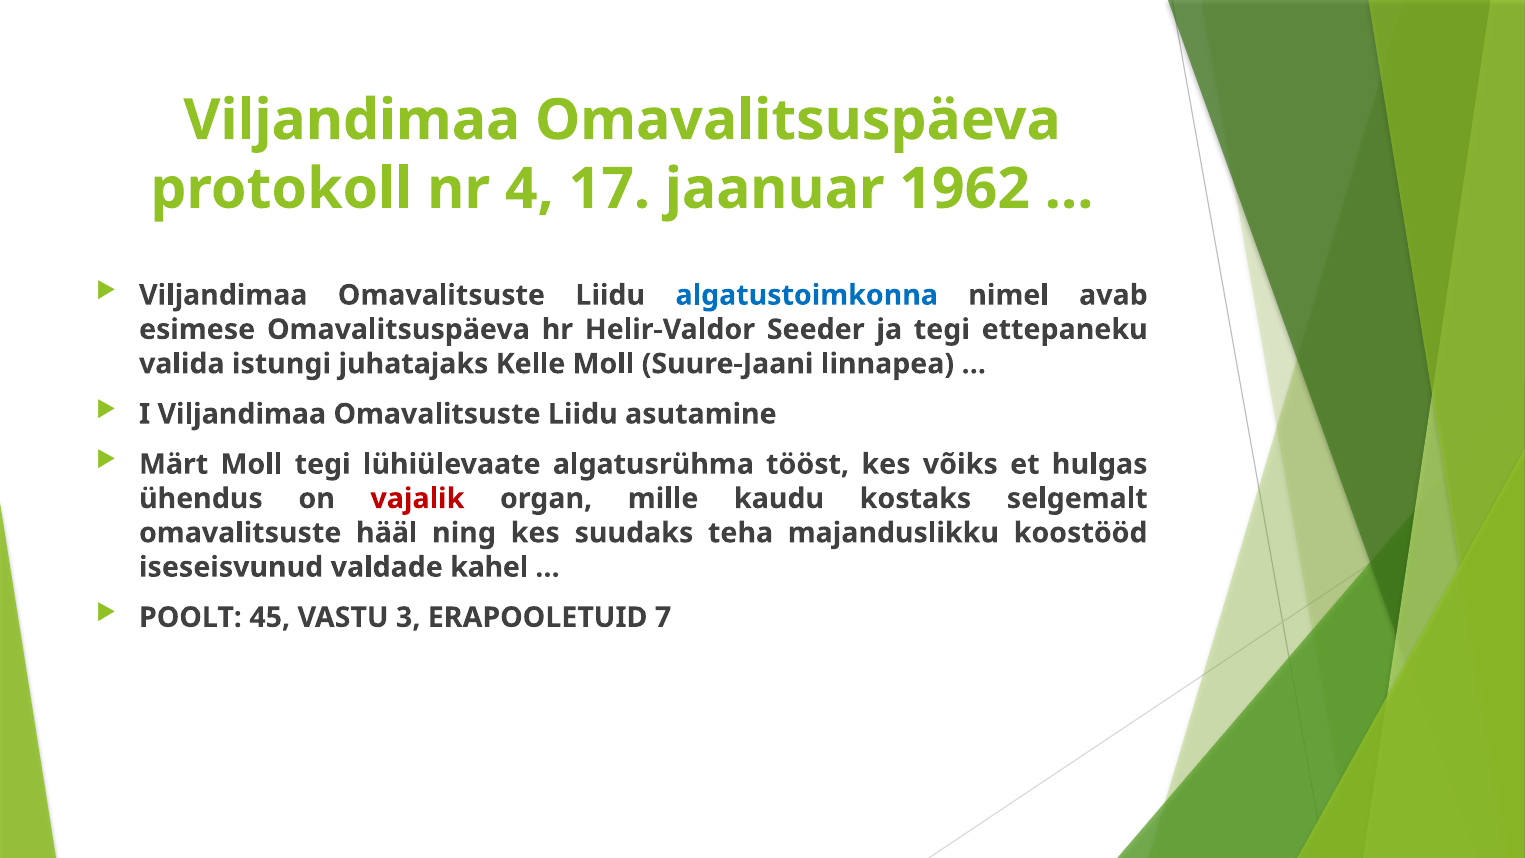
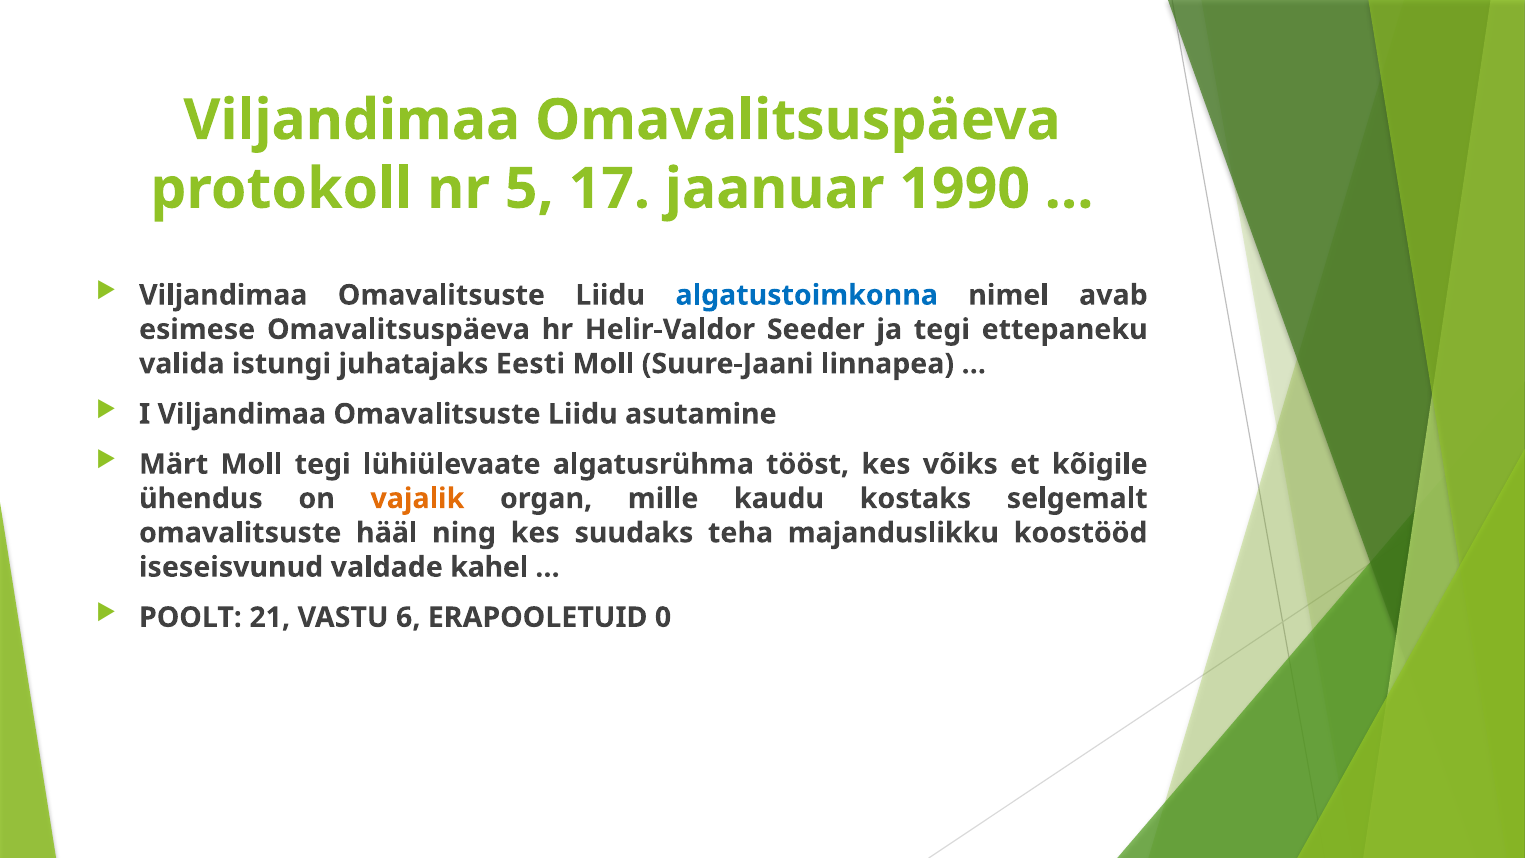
4: 4 -> 5
1962: 1962 -> 1990
Kelle: Kelle -> Eesti
hulgas: hulgas -> kõigile
vajalik colour: red -> orange
45: 45 -> 21
3: 3 -> 6
7: 7 -> 0
